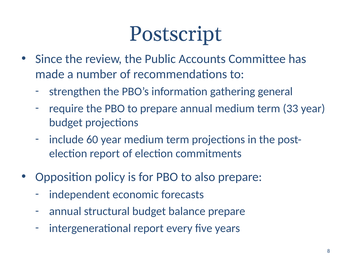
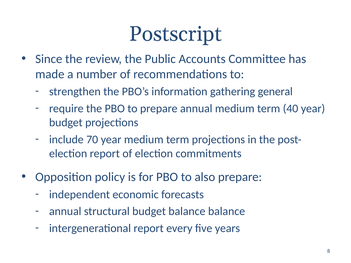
33: 33 -> 40
60: 60 -> 70
balance prepare: prepare -> balance
